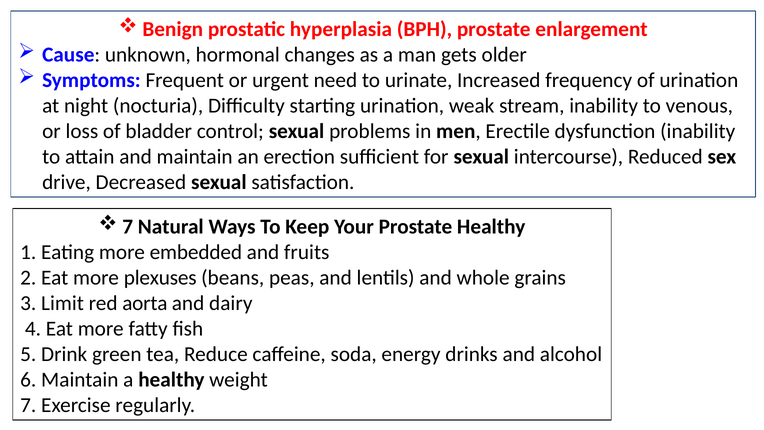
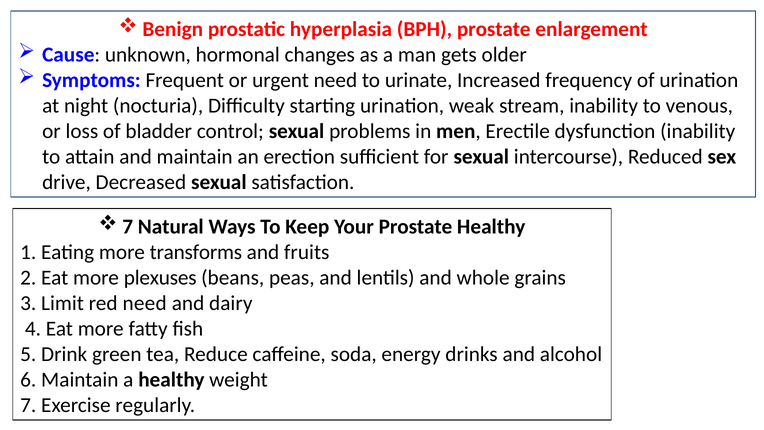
embedded: embedded -> transforms
red aorta: aorta -> need
